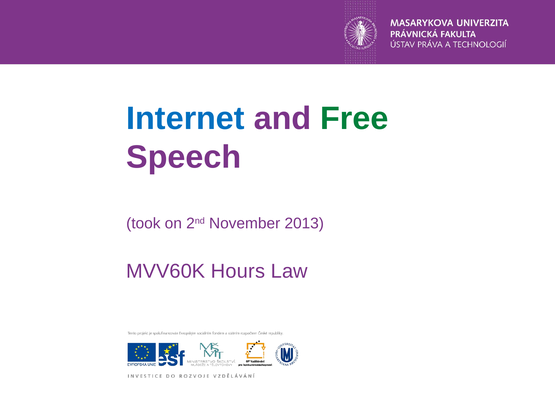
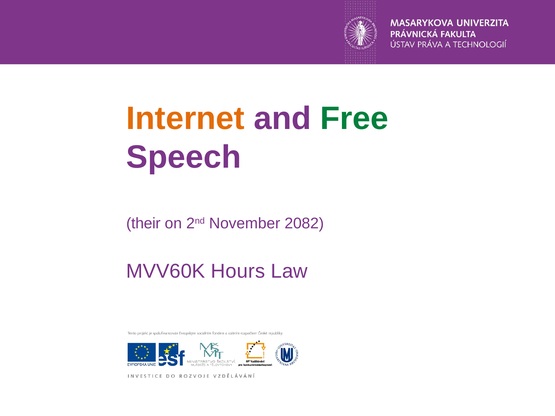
Internet colour: blue -> orange
took: took -> their
2013: 2013 -> 2082
